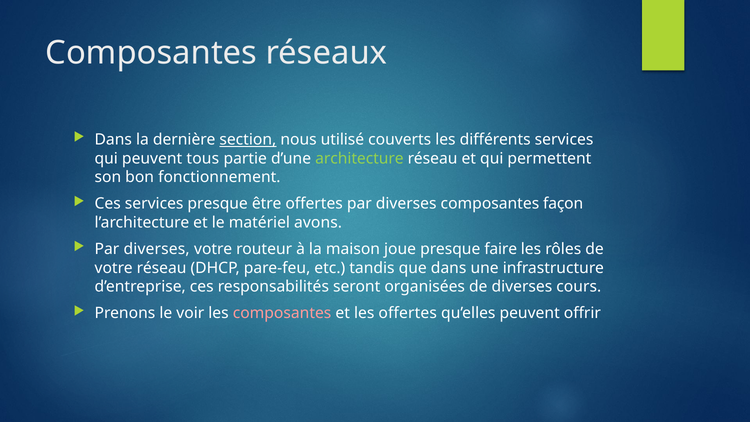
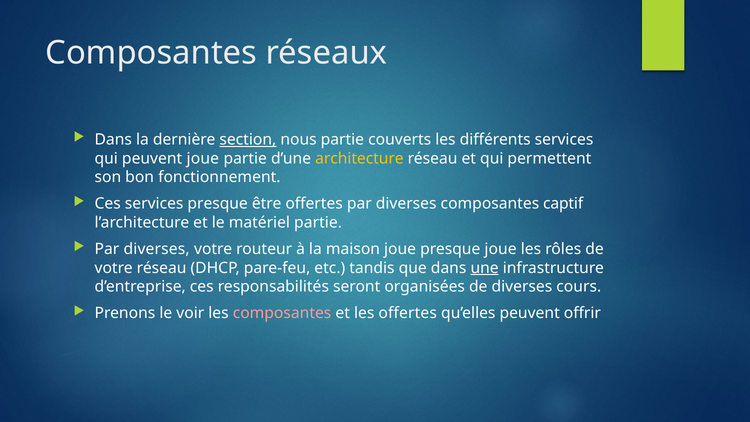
nous utilisé: utilisé -> partie
peuvent tous: tous -> joue
architecture colour: light green -> yellow
façon: façon -> captif
matériel avons: avons -> partie
presque faire: faire -> joue
une underline: none -> present
